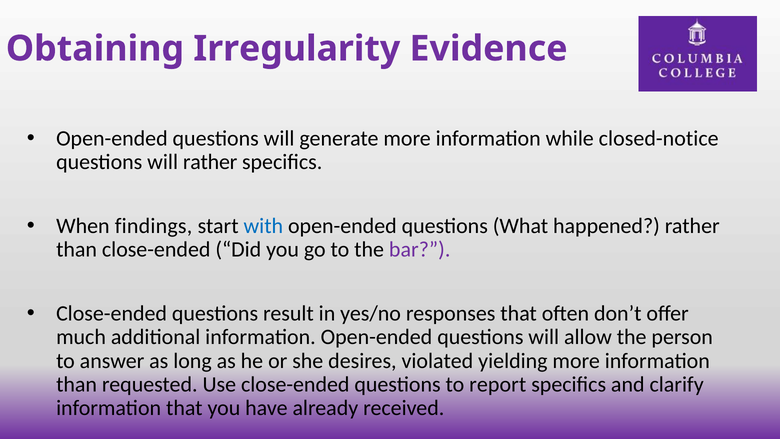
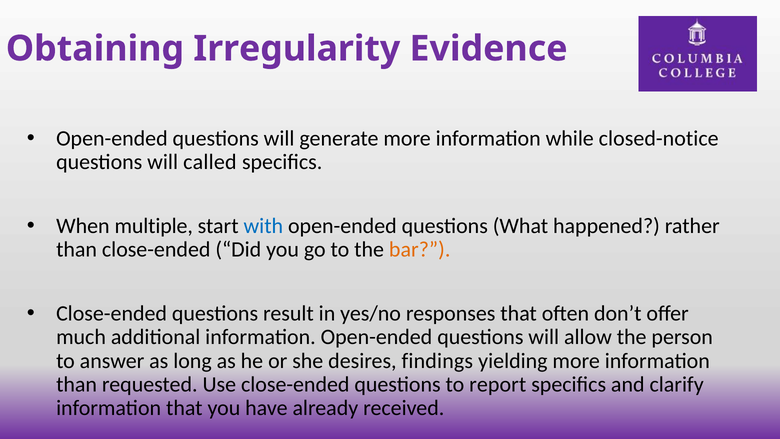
will rather: rather -> called
findings: findings -> multiple
bar colour: purple -> orange
violated: violated -> findings
